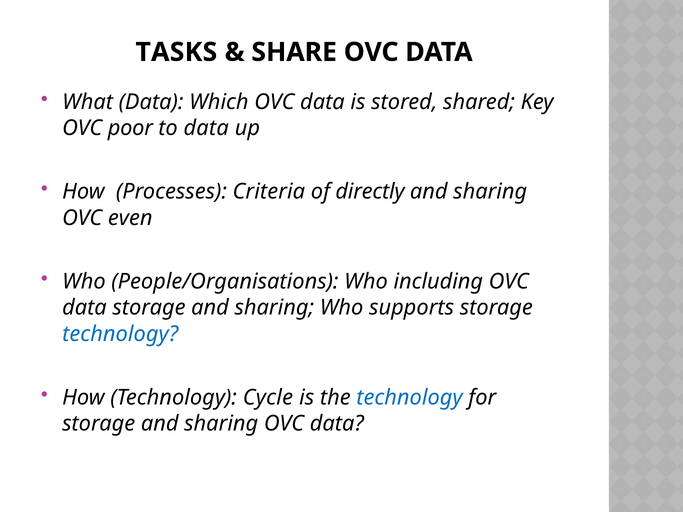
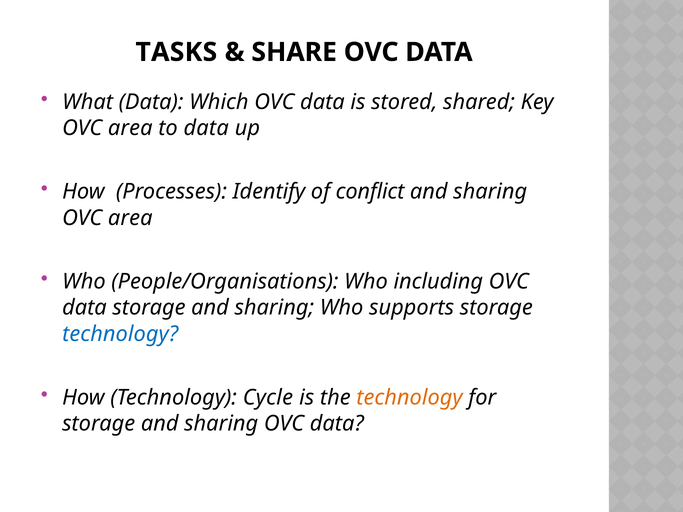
poor at (130, 128): poor -> area
Criteria: Criteria -> Identify
directly: directly -> conflict
even at (130, 218): even -> area
technology at (409, 398) colour: blue -> orange
